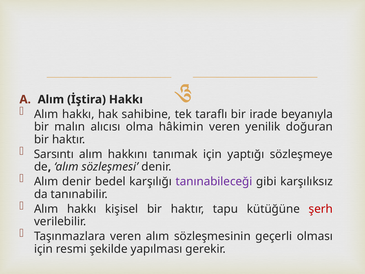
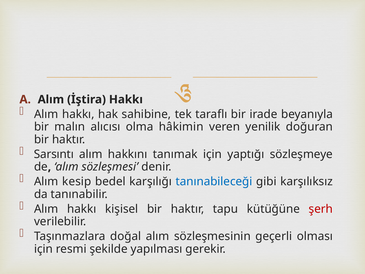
Alım denir: denir -> kesip
tanınabileceği colour: purple -> blue
Taşınmazlara veren: veren -> doğal
